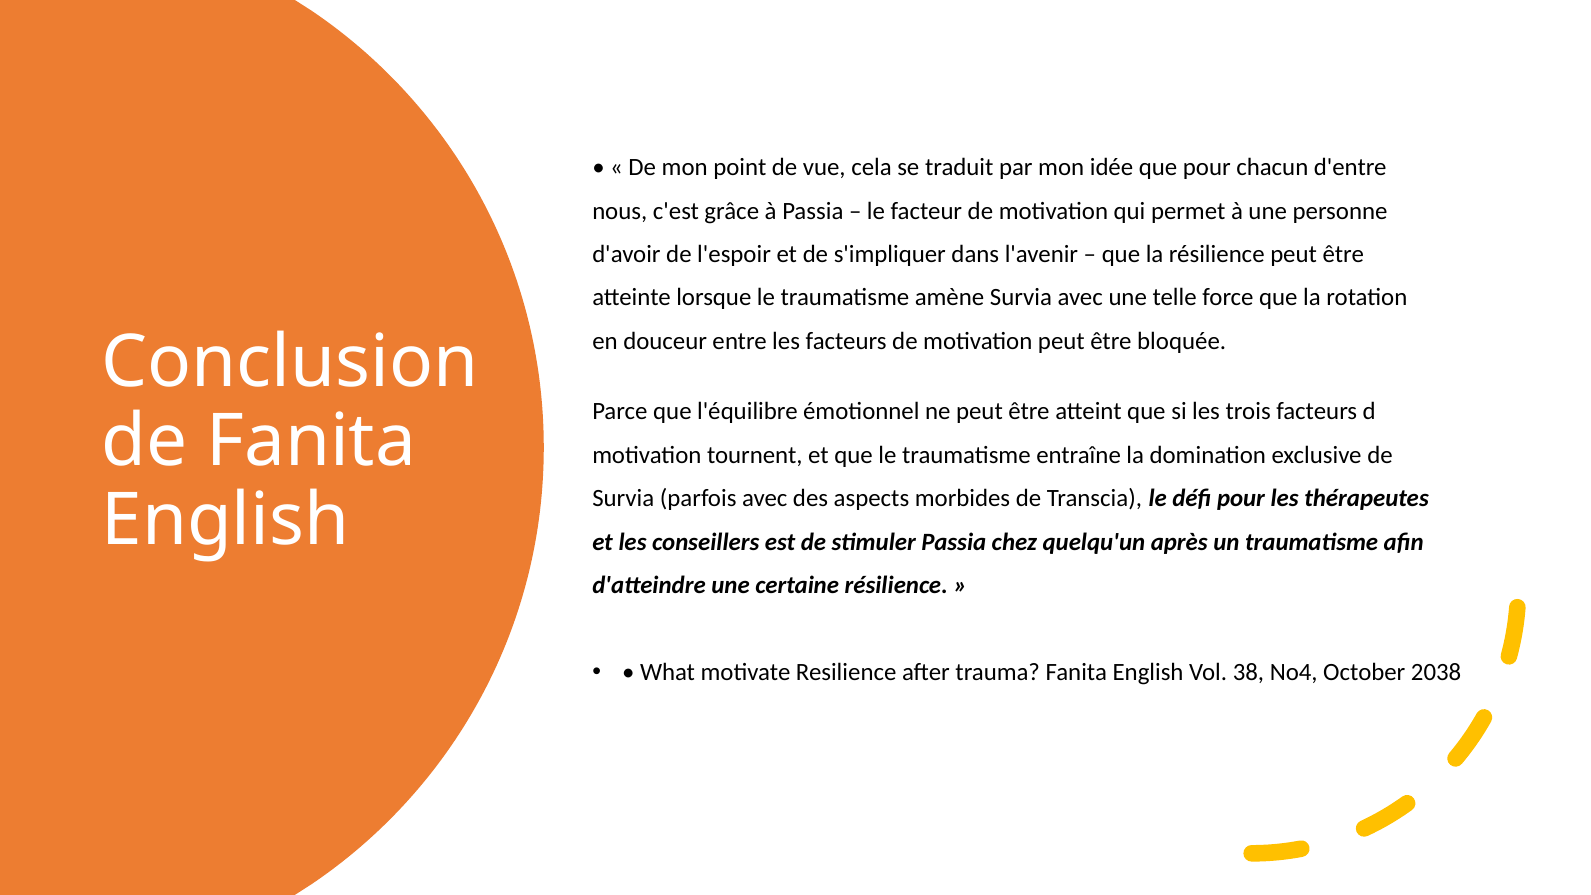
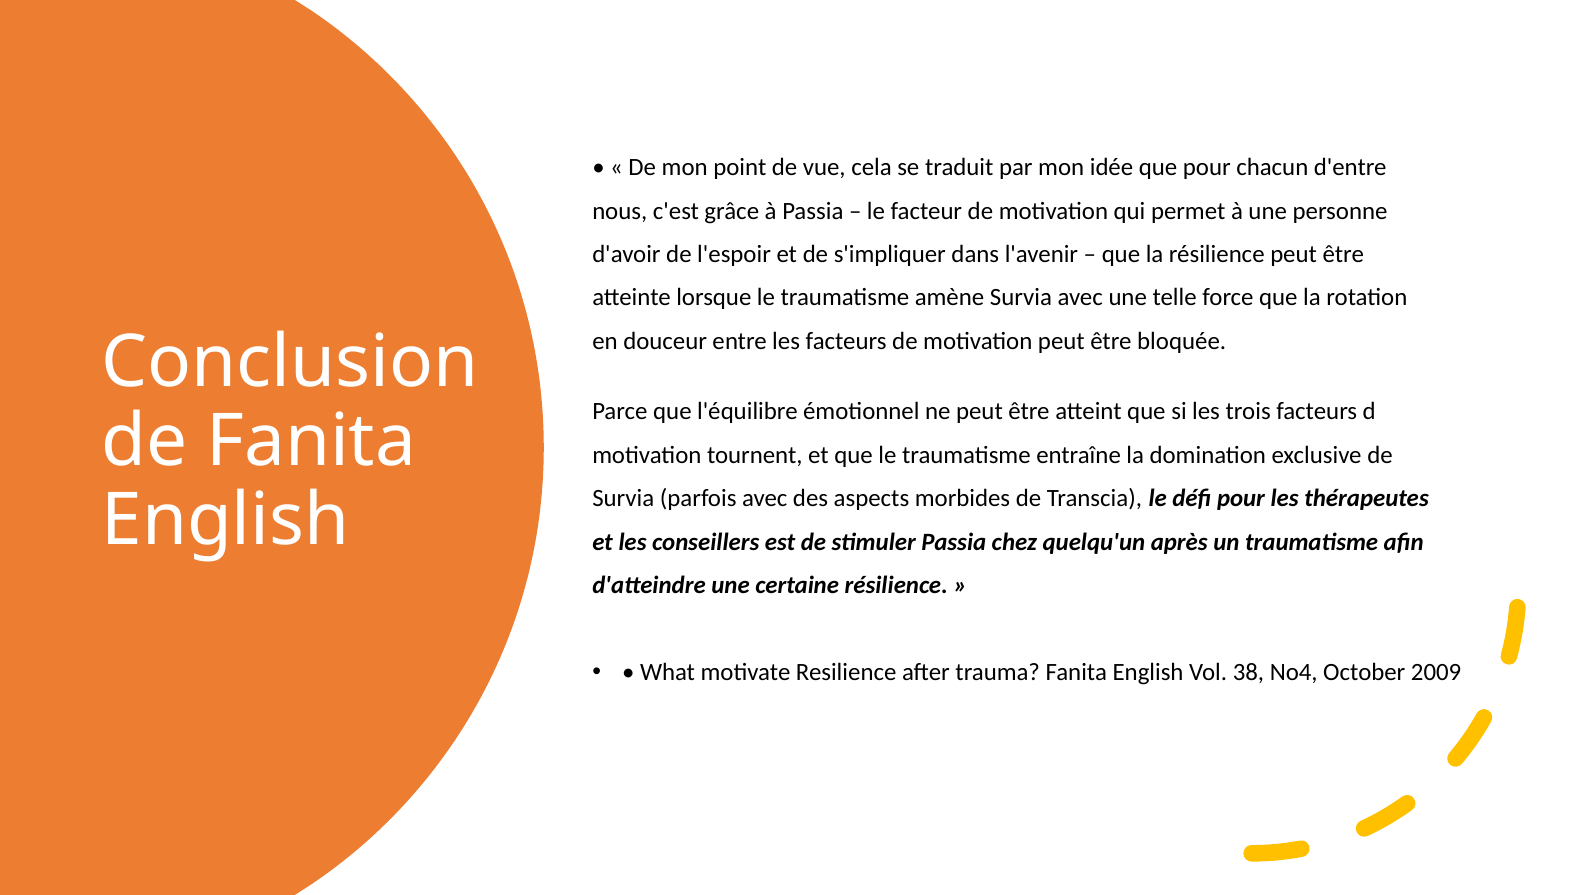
2038: 2038 -> 2009
